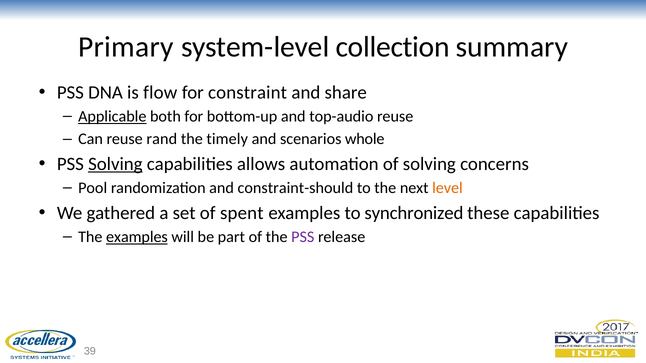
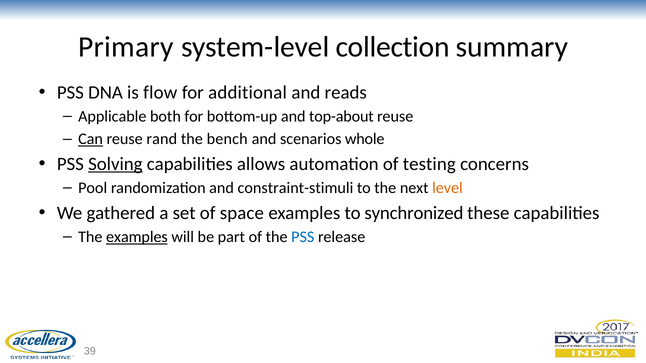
constraint: constraint -> additional
share: share -> reads
Applicable underline: present -> none
top-audio: top-audio -> top-about
Can underline: none -> present
timely: timely -> bench
of solving: solving -> testing
constraint-should: constraint-should -> constraint-stimuli
spent: spent -> space
PSS at (303, 237) colour: purple -> blue
